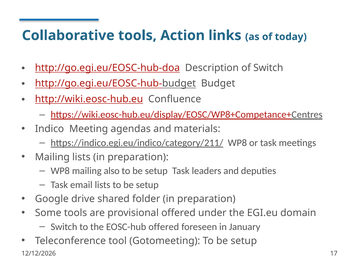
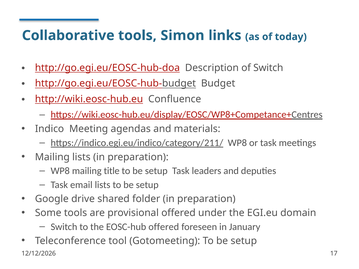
Action: Action -> Simon
also: also -> title
